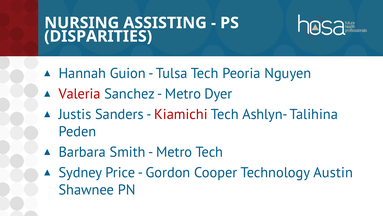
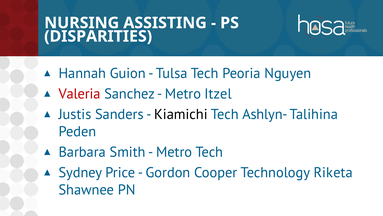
Dyer: Dyer -> Itzel
Kiamichi colour: red -> black
Austin: Austin -> Riketa
